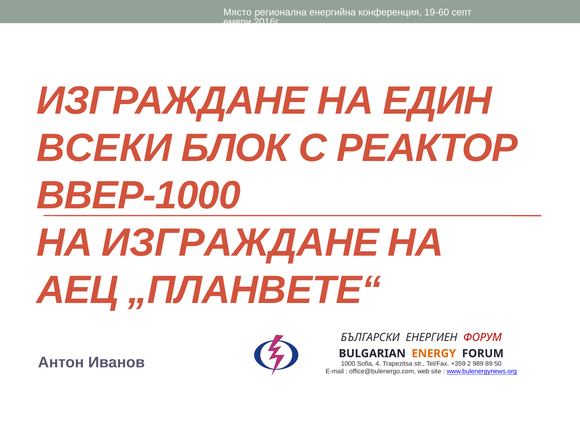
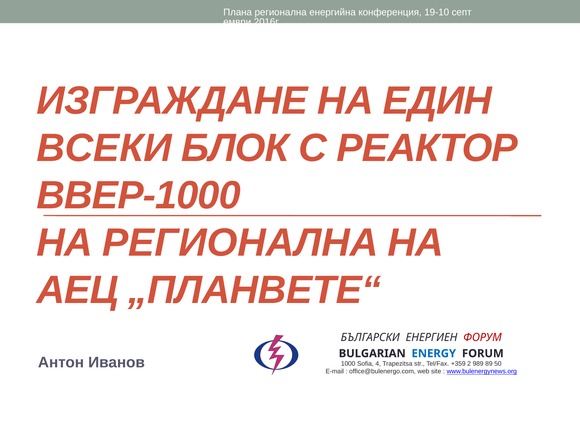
Място: Място -> Плана
19-60: 19-60 -> 19-10
НА ИЗГРАЖДАНЕ: ИЗГРАЖДАНЕ -> РЕГИОНАЛНА
ENERGY colour: orange -> blue
